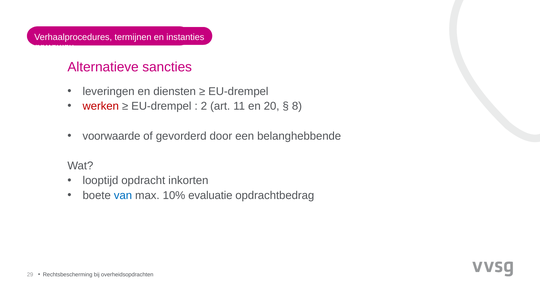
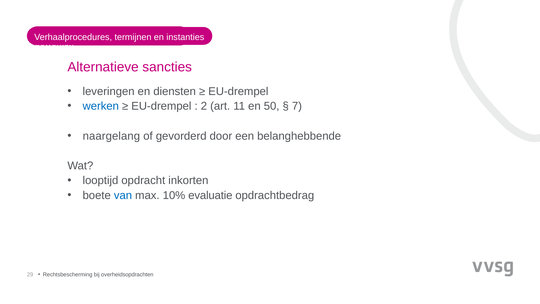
werken colour: red -> blue
20: 20 -> 50
8: 8 -> 7
voorwaarde: voorwaarde -> naargelang
